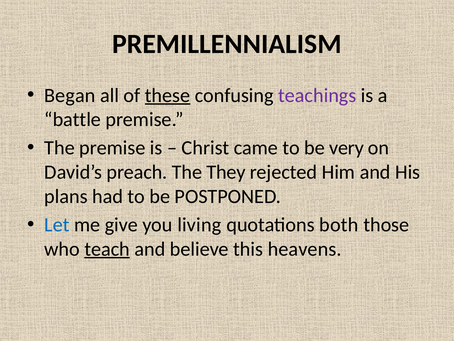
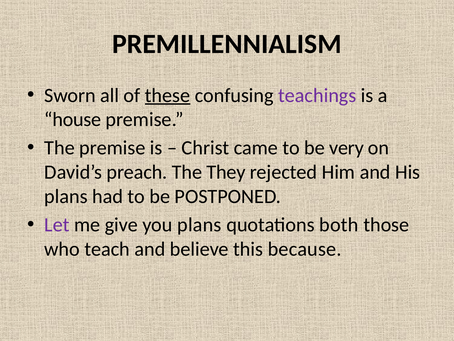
Began: Began -> Sworn
battle: battle -> house
Let colour: blue -> purple
you living: living -> plans
teach underline: present -> none
heavens: heavens -> because
